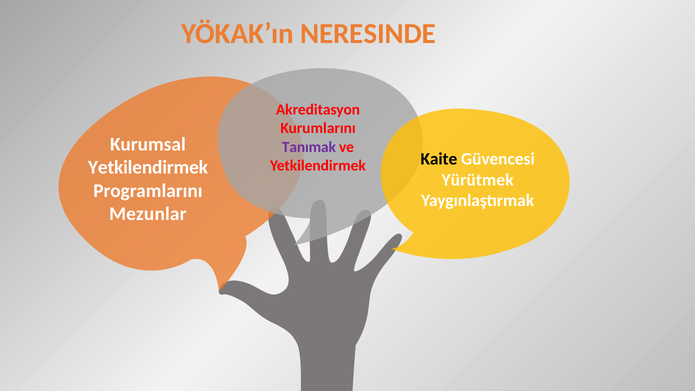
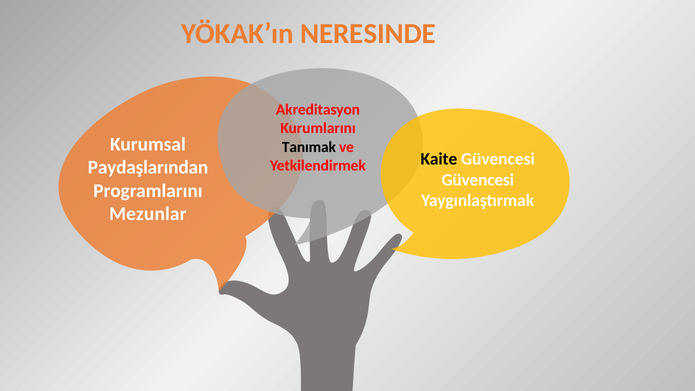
Tanımak colour: purple -> black
Yetkilendirmek at (148, 167): Yetkilendirmek -> Paydaşlarından
Yürütmek at (478, 180): Yürütmek -> Güvencesi
